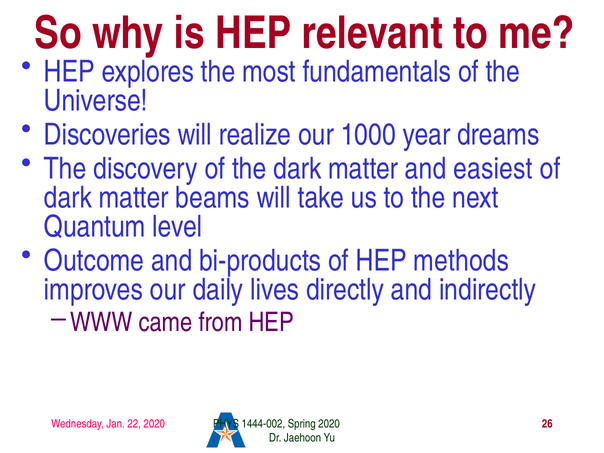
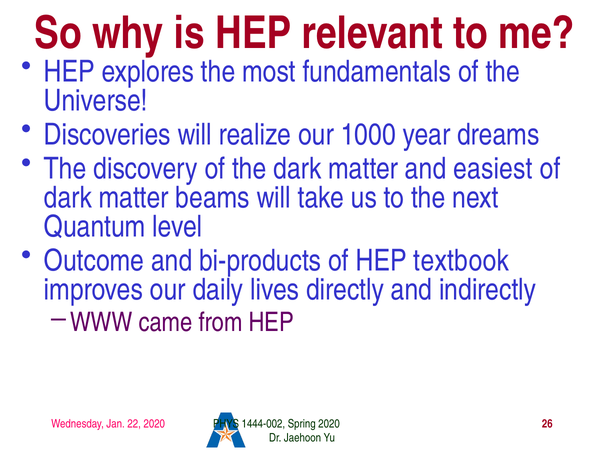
methods: methods -> textbook
